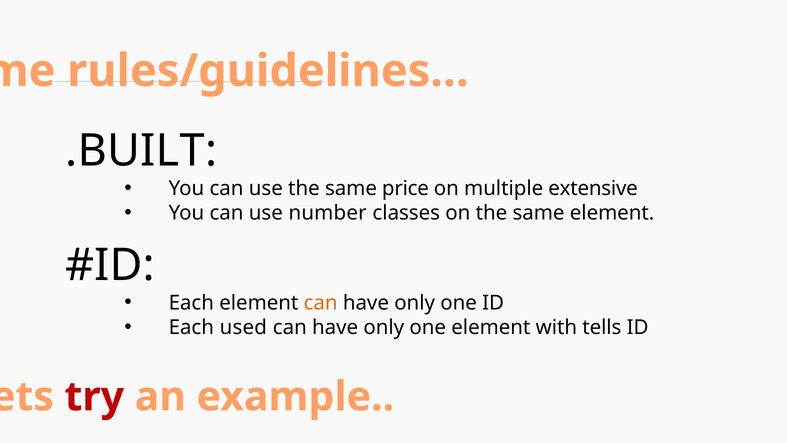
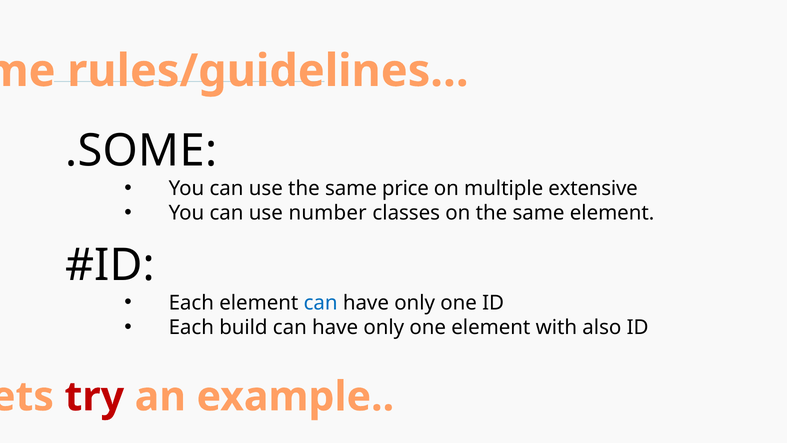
.BUILT: .BUILT -> .SOME
can at (321, 303) colour: orange -> blue
used: used -> build
tells: tells -> also
